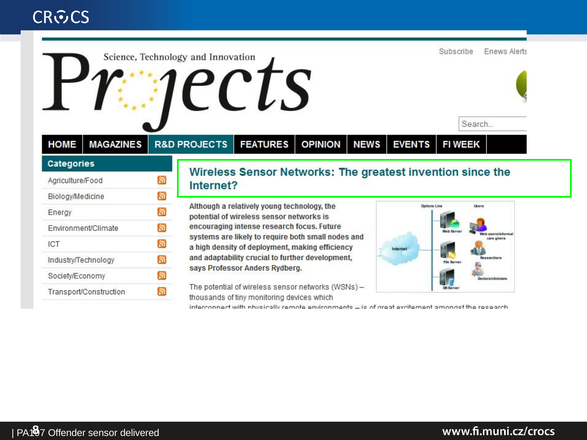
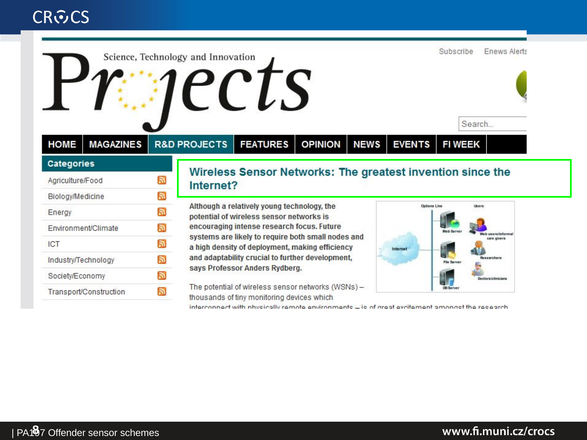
delivered: delivered -> schemes
